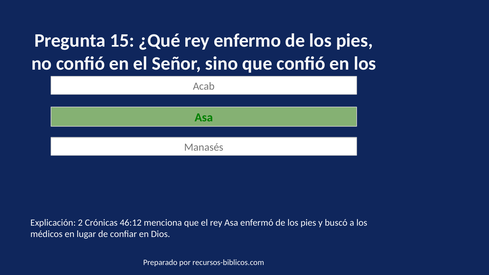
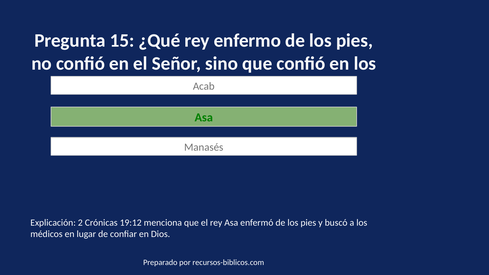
46:12: 46:12 -> 19:12
